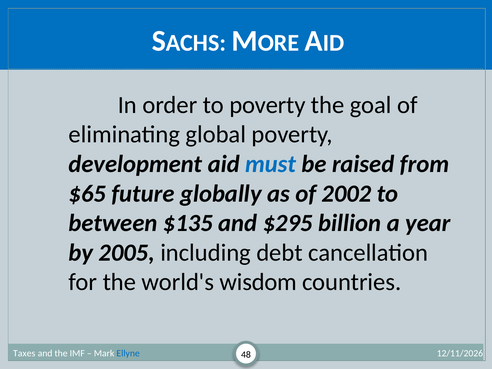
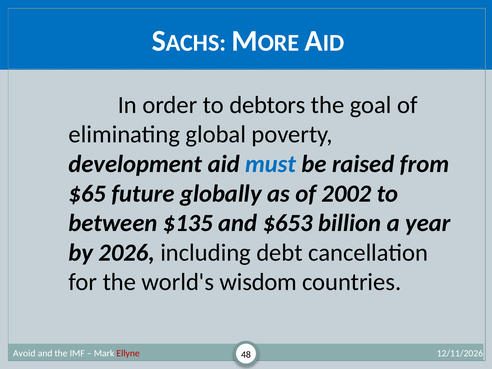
to poverty: poverty -> debtors
$295: $295 -> $653
2005: 2005 -> 2026
Taxes: Taxes -> Avoid
Ellyne colour: blue -> red
